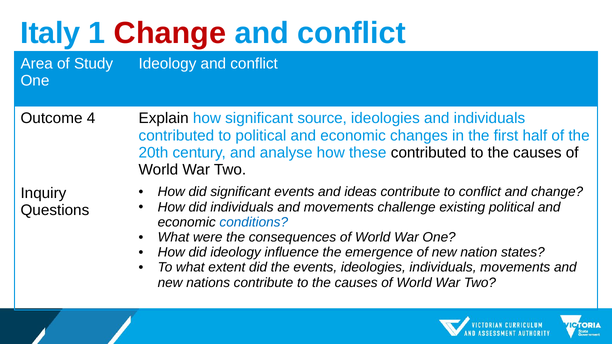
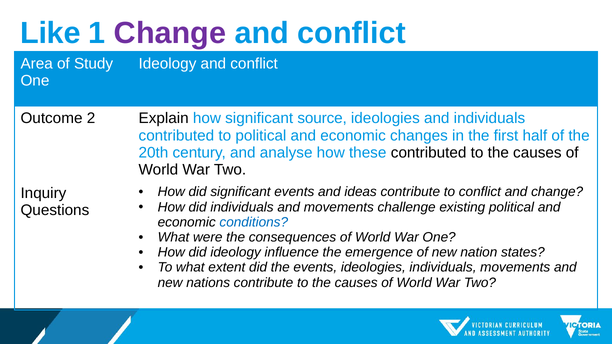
Italy: Italy -> Like
Change at (170, 33) colour: red -> purple
4: 4 -> 2
